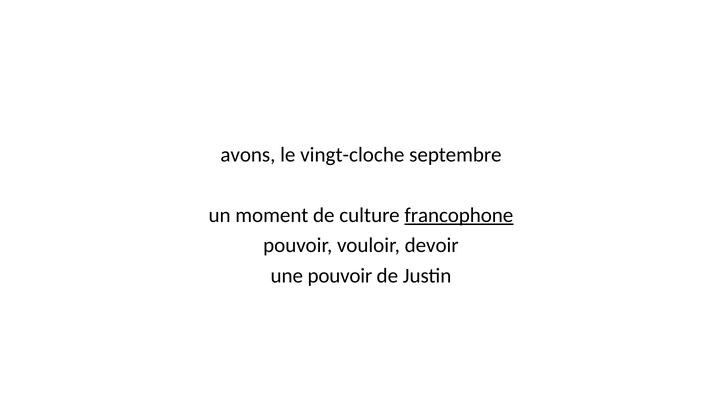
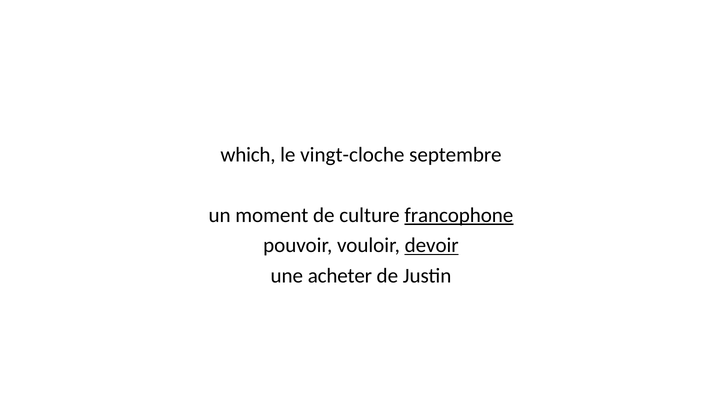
avons: avons -> which
devoir underline: none -> present
une pouvoir: pouvoir -> acheter
